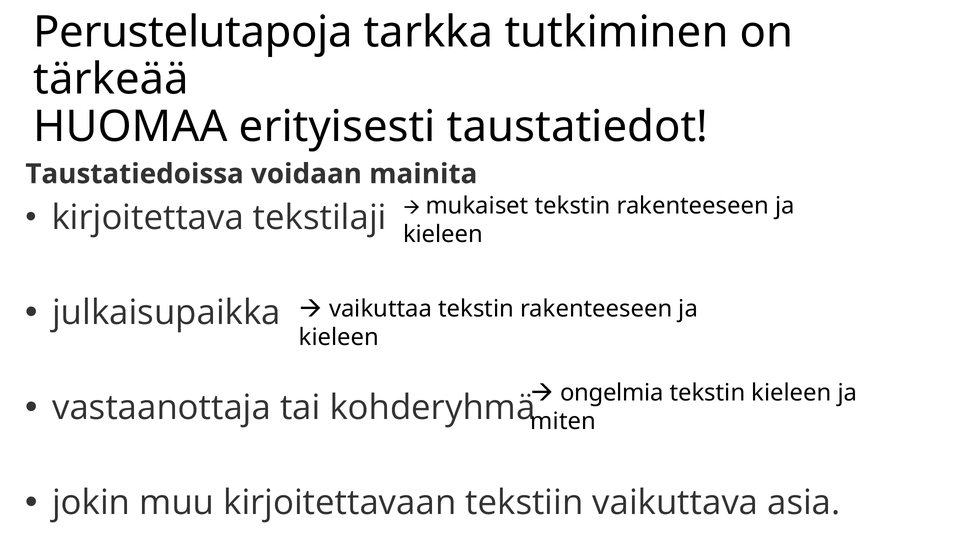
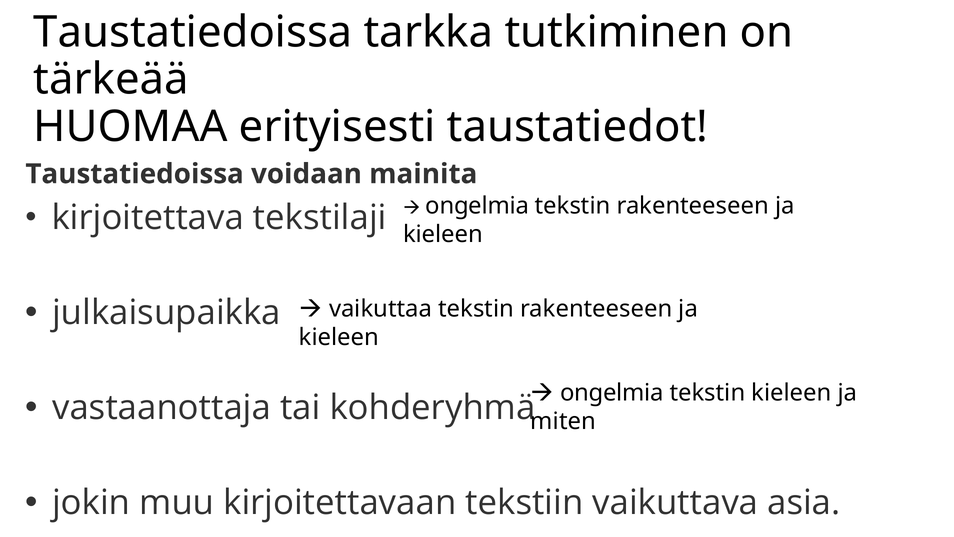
Perustelutapoja at (193, 32): Perustelutapoja -> Taustatiedoissa
mukaiset at (477, 206): mukaiset -> ongelmia
